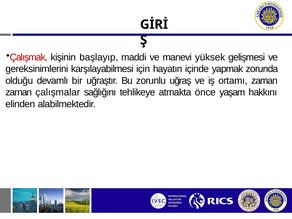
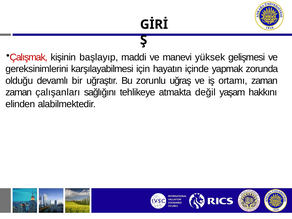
çalışmalar: çalışmalar -> çalışanları
önce: önce -> değil
